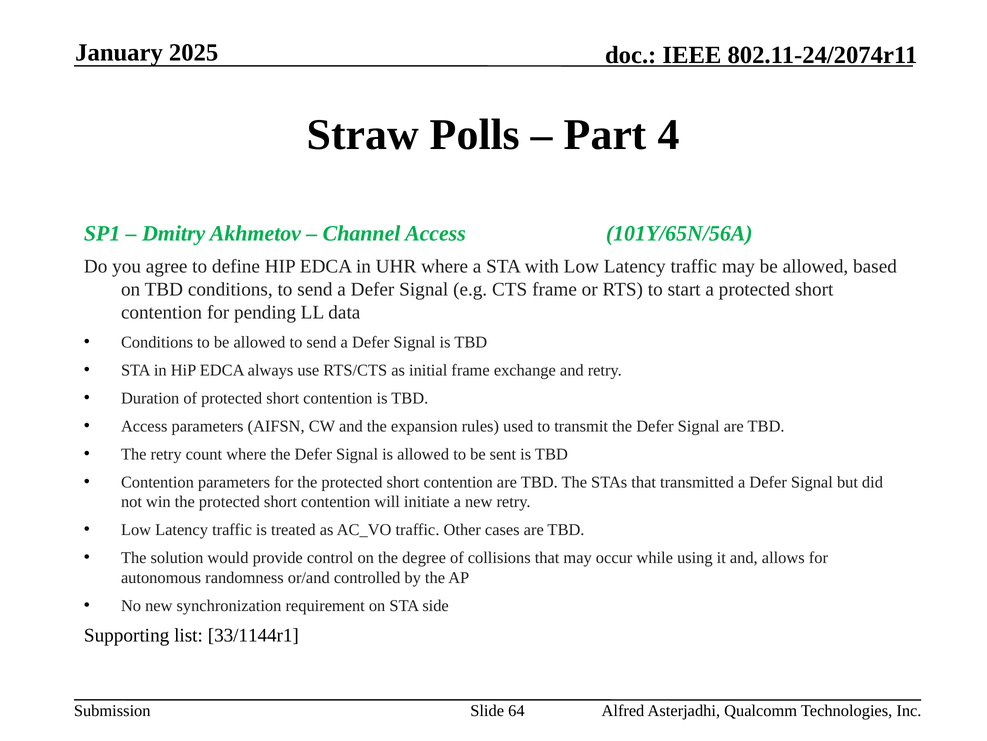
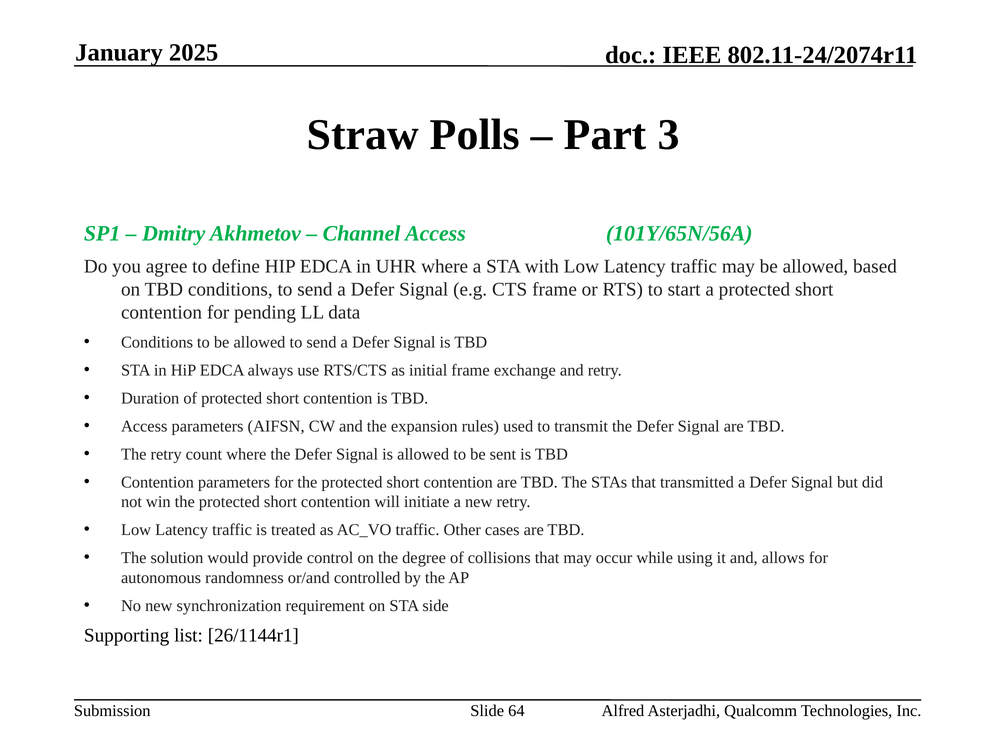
4: 4 -> 3
33/1144r1: 33/1144r1 -> 26/1144r1
